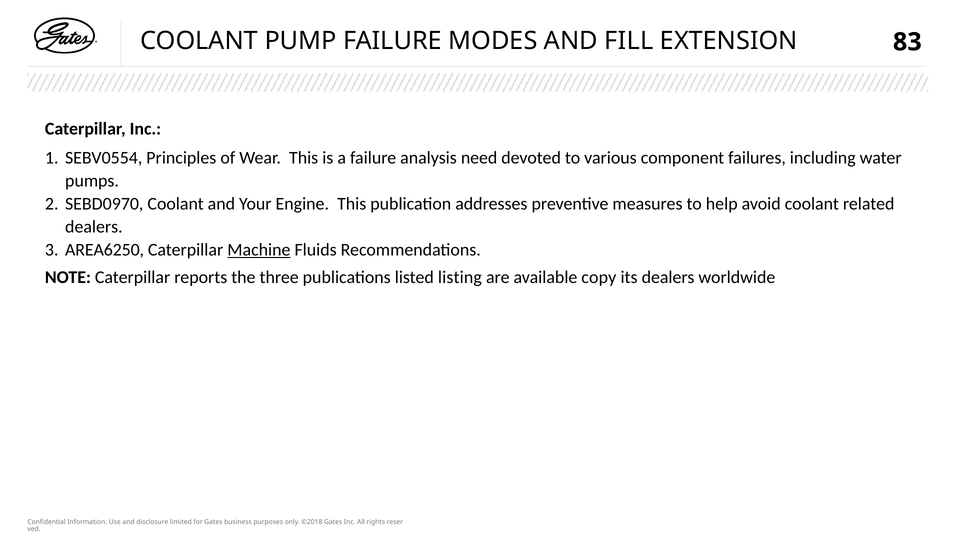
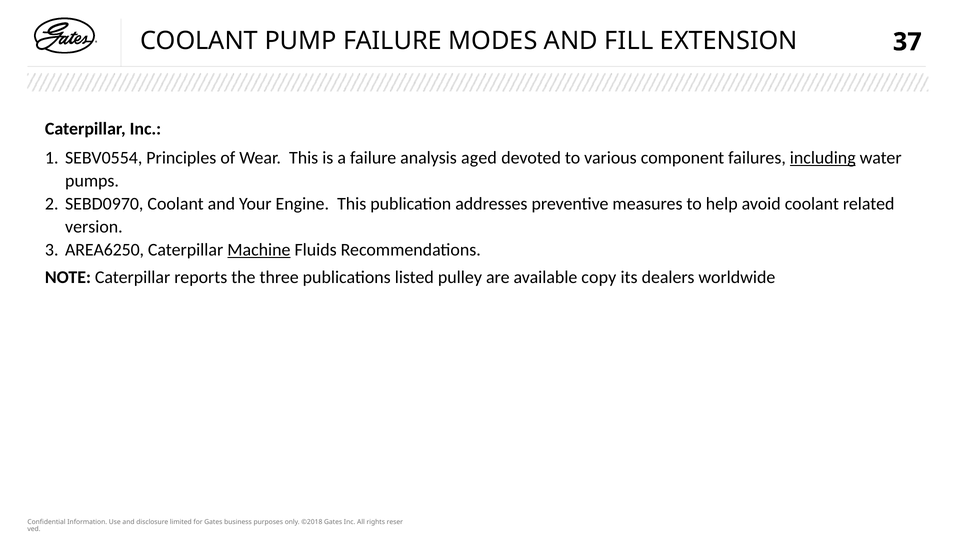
83: 83 -> 37
need: need -> aged
including underline: none -> present
dealers at (94, 227): dealers -> version
listing: listing -> pulley
